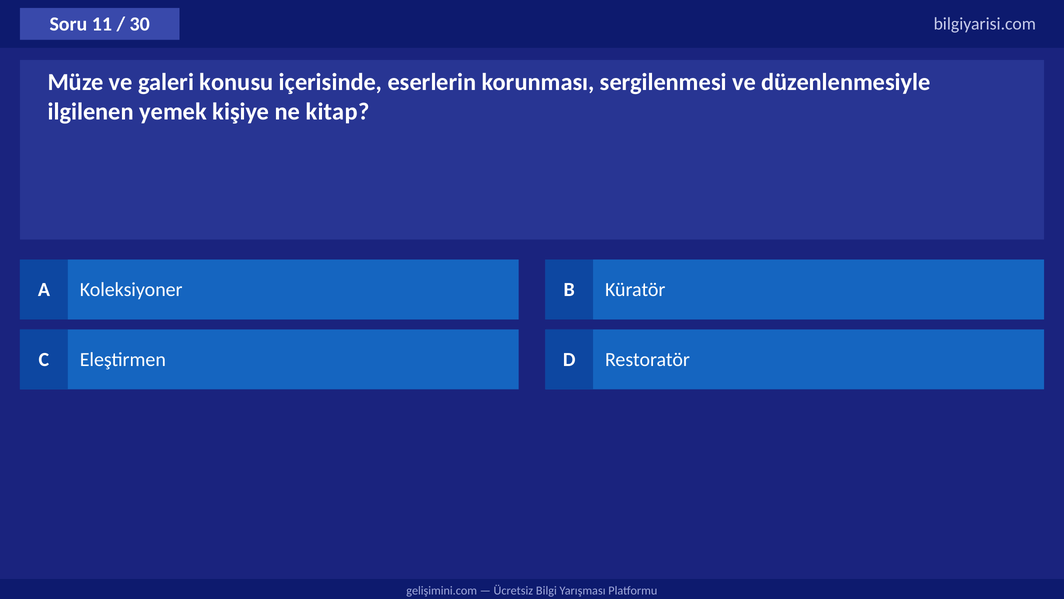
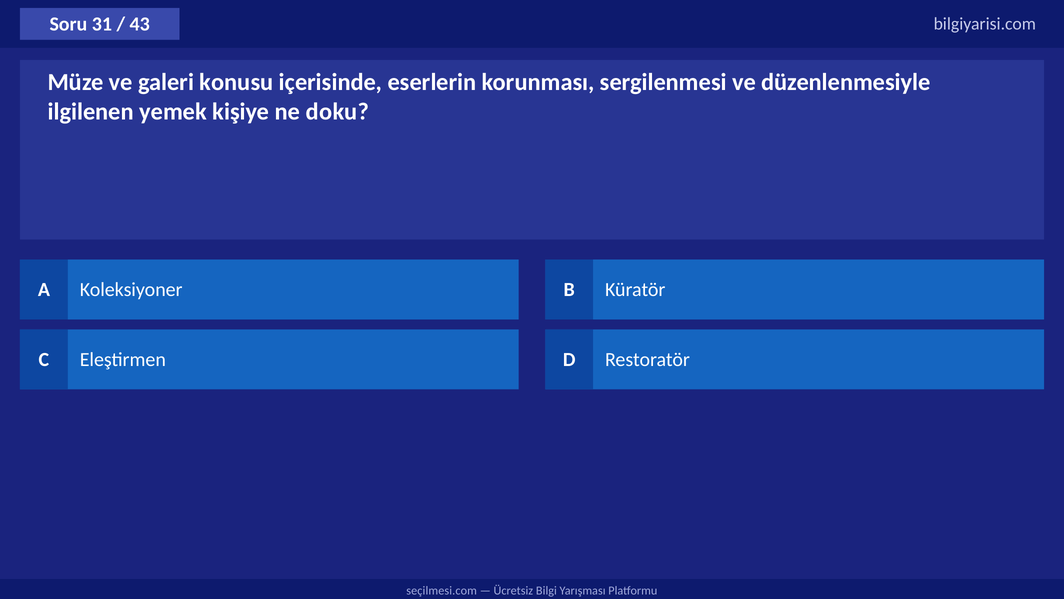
11: 11 -> 31
30: 30 -> 43
kitap: kitap -> doku
gelişimini.com: gelişimini.com -> seçilmesi.com
